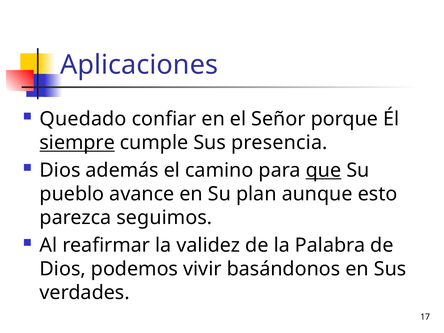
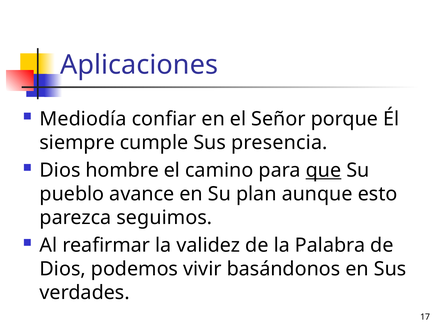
Quedado: Quedado -> Mediodía
siempre underline: present -> none
además: además -> hombre
